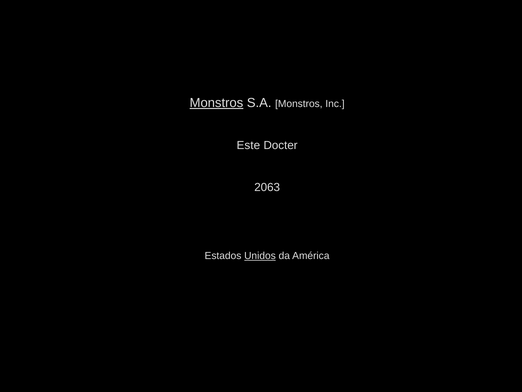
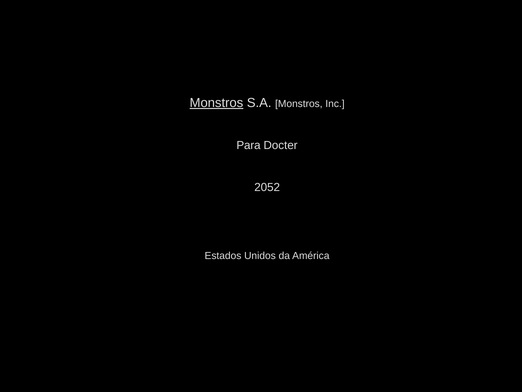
Este: Este -> Para
2063: 2063 -> 2052
Unidos underline: present -> none
